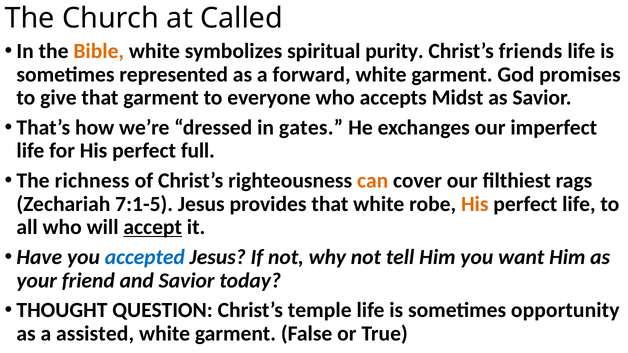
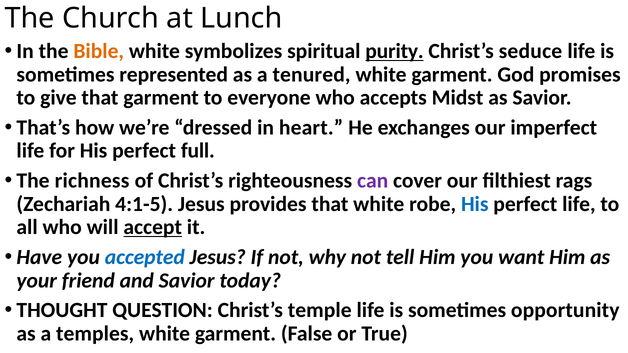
Called: Called -> Lunch
purity underline: none -> present
friends: friends -> seduce
forward: forward -> tenured
gates: gates -> heart
can colour: orange -> purple
7:1-5: 7:1-5 -> 4:1-5
His at (475, 204) colour: orange -> blue
assisted: assisted -> temples
